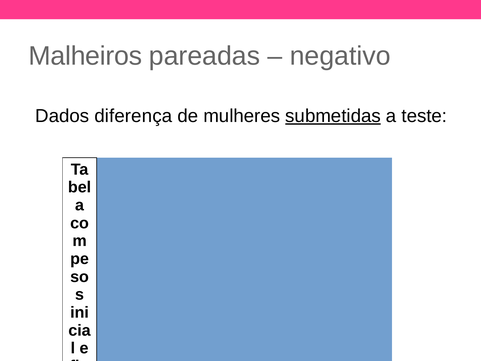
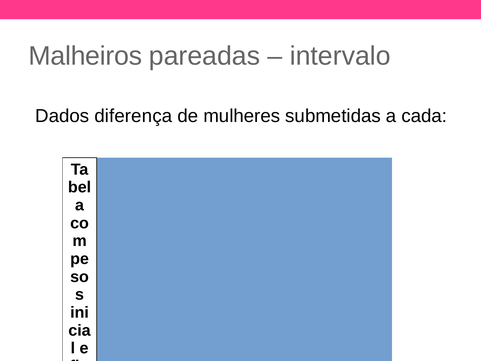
negativo: negativo -> intervalo
submetidas underline: present -> none
teste: teste -> cada
